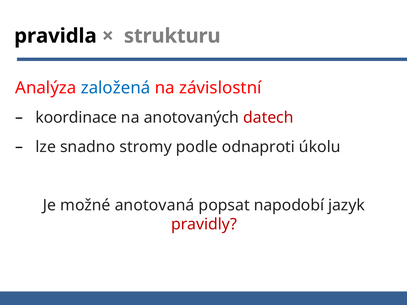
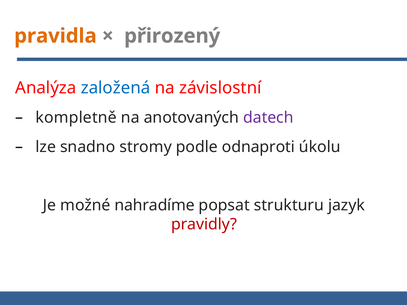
pravidla colour: black -> orange
strukturu: strukturu -> přirozený
koordinace: koordinace -> kompletně
datech colour: red -> purple
anotovaná: anotovaná -> nahradíme
napodobí: napodobí -> strukturu
